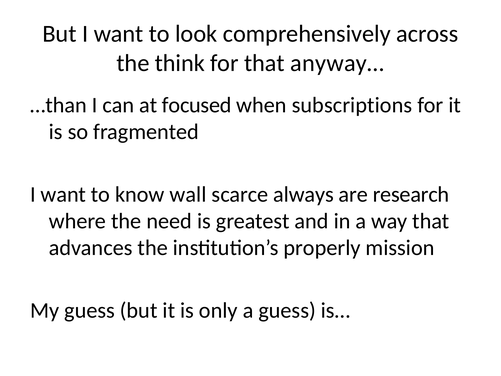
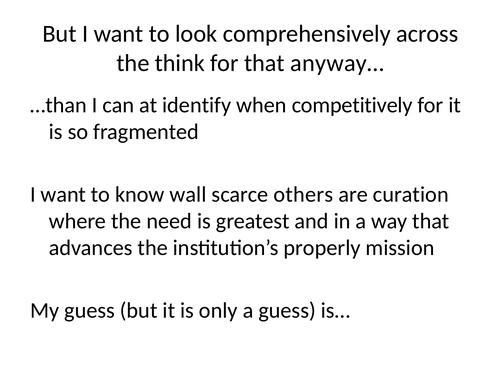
focused: focused -> identify
subscriptions: subscriptions -> competitively
always: always -> others
research: research -> curation
